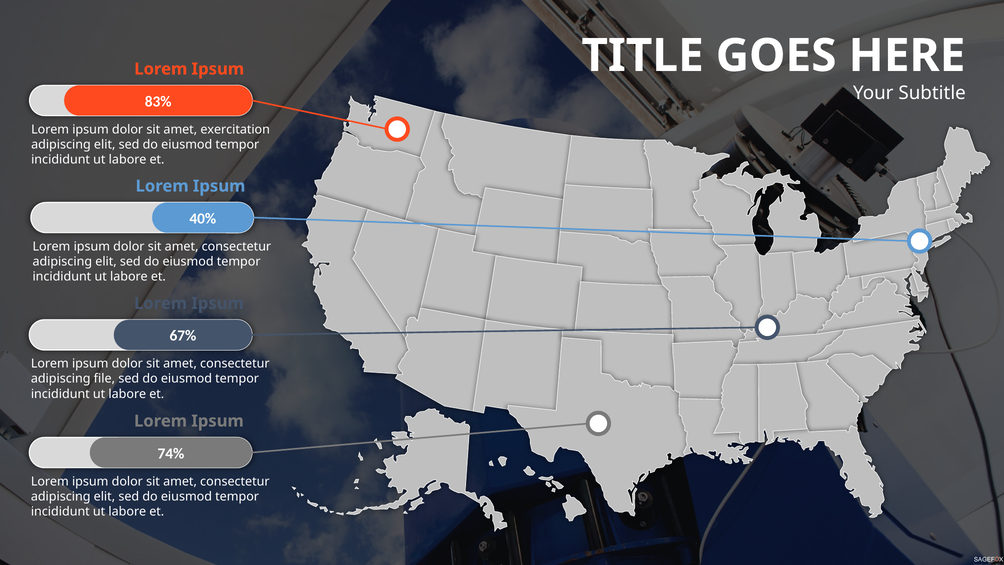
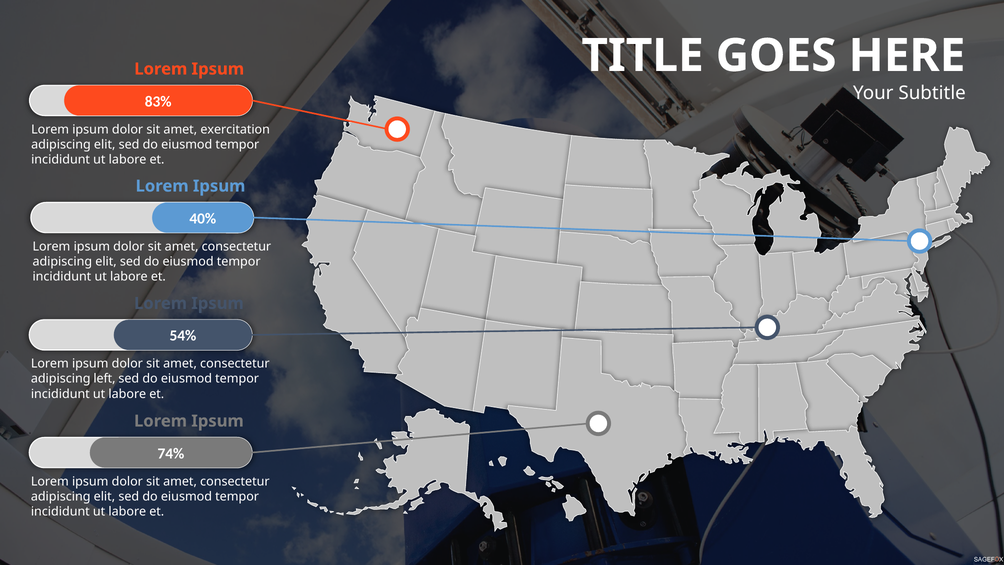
67%: 67% -> 54%
file: file -> left
